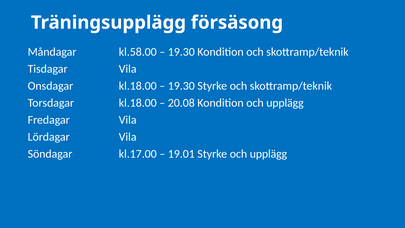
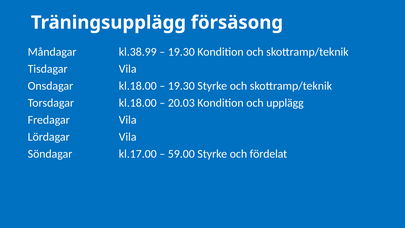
kl.58.00: kl.58.00 -> kl.38.99
20.08: 20.08 -> 20.03
19.01: 19.01 -> 59.00
Styrke och upplägg: upplägg -> fördelat
